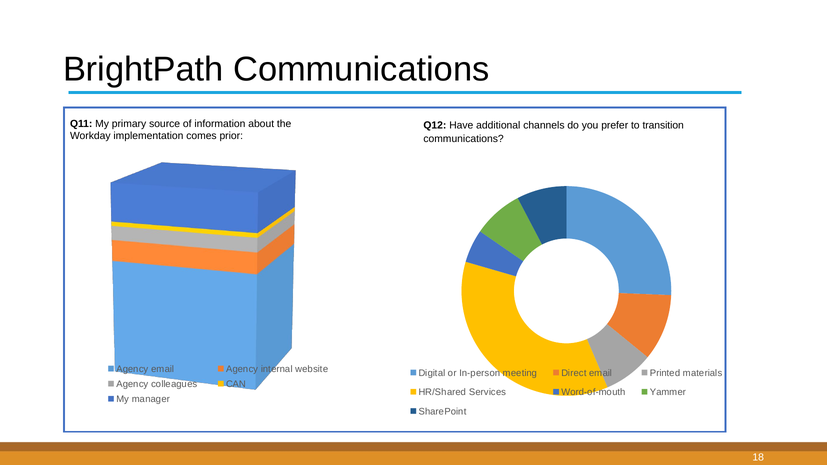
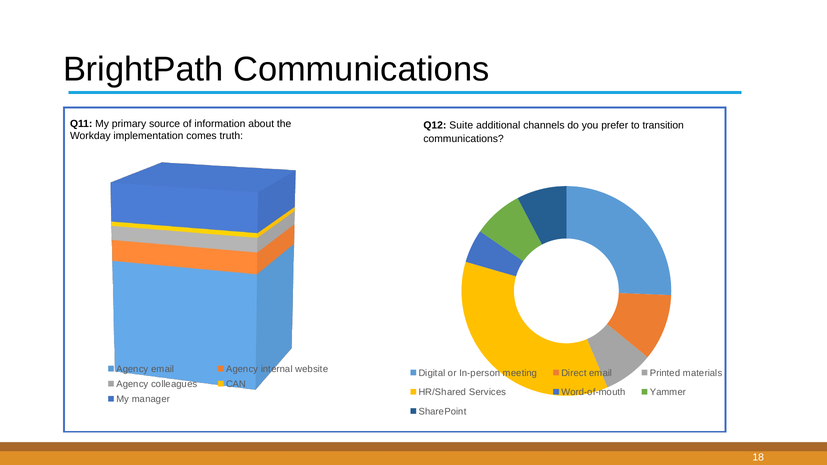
Have: Have -> Suite
prior: prior -> truth
